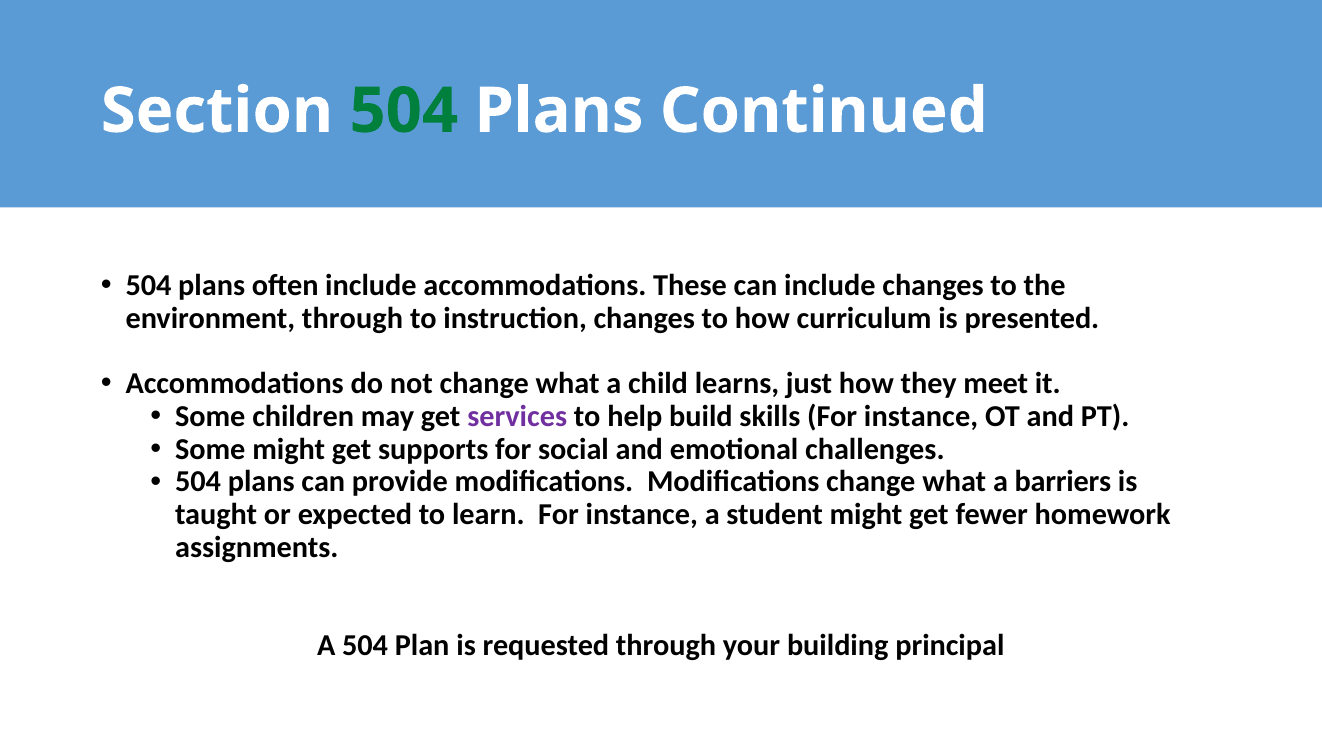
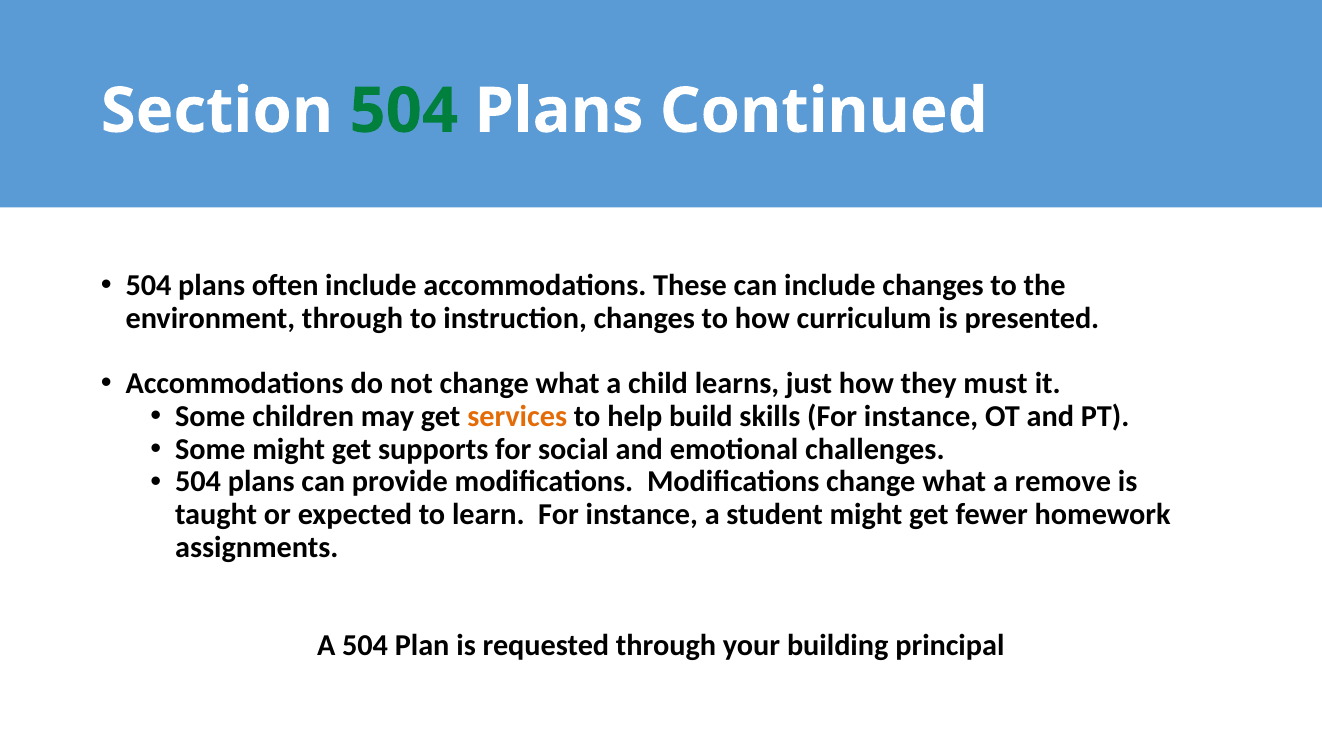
meet: meet -> must
services colour: purple -> orange
barriers: barriers -> remove
